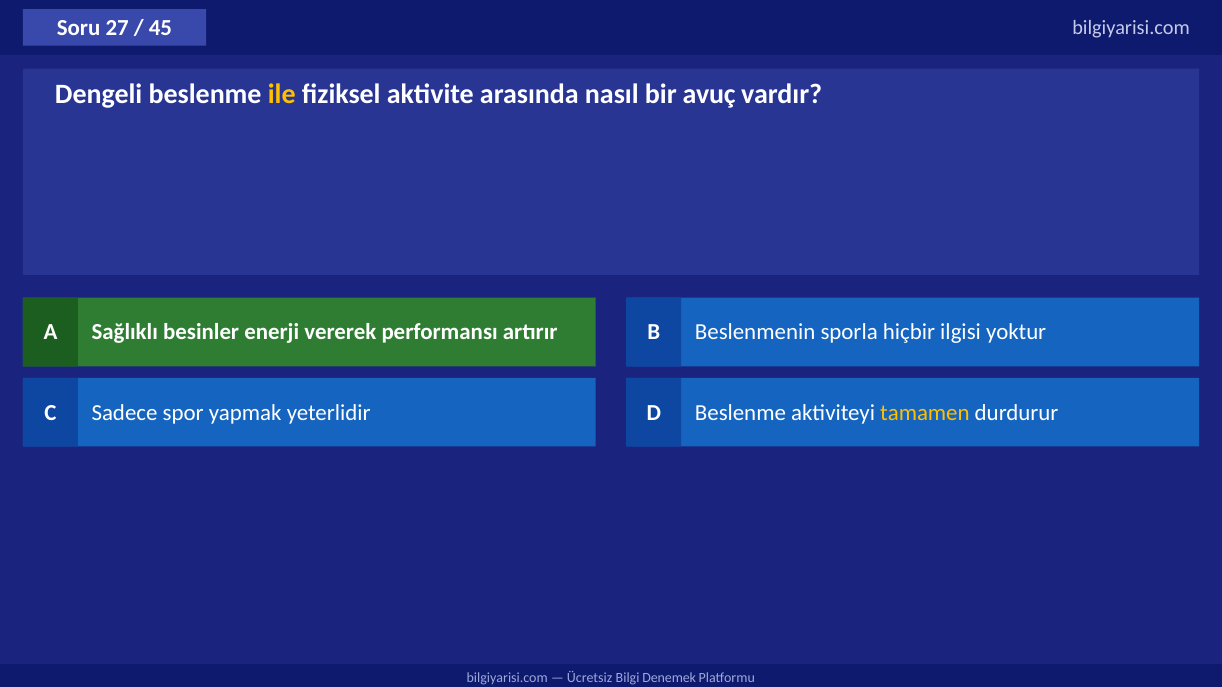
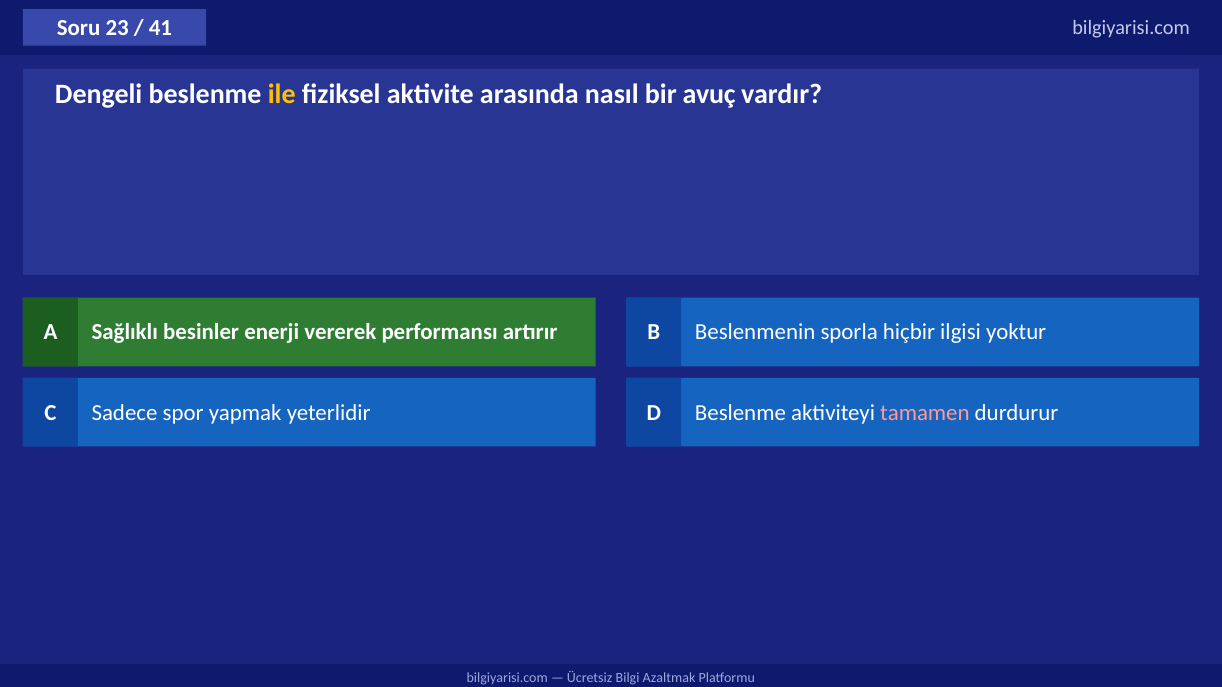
27: 27 -> 23
45: 45 -> 41
tamamen colour: yellow -> pink
Denemek: Denemek -> Azaltmak
